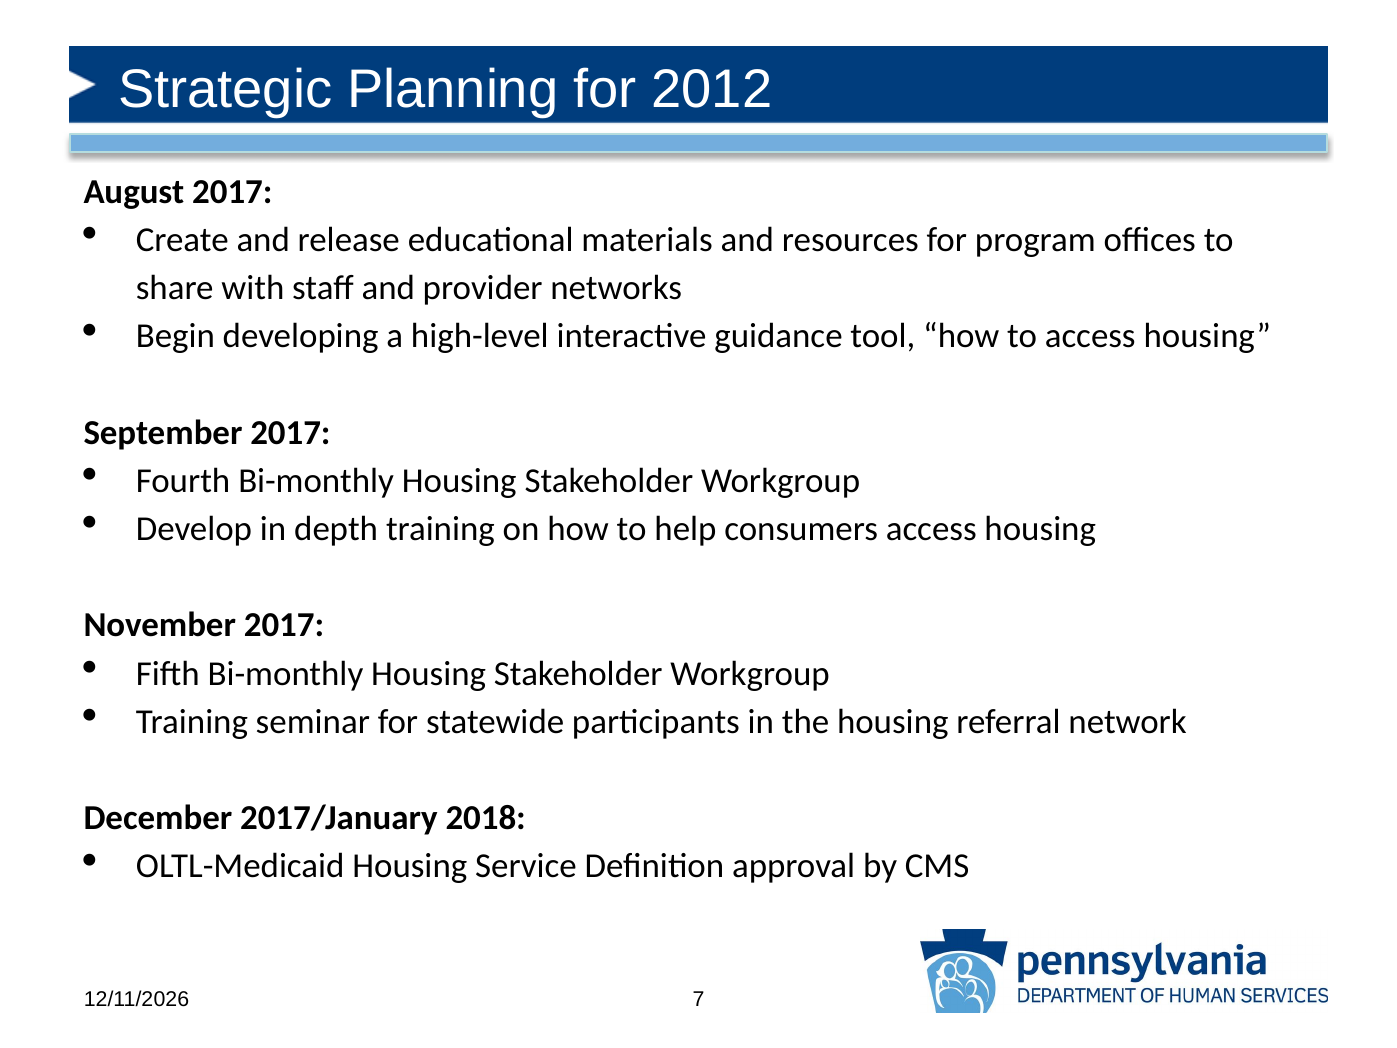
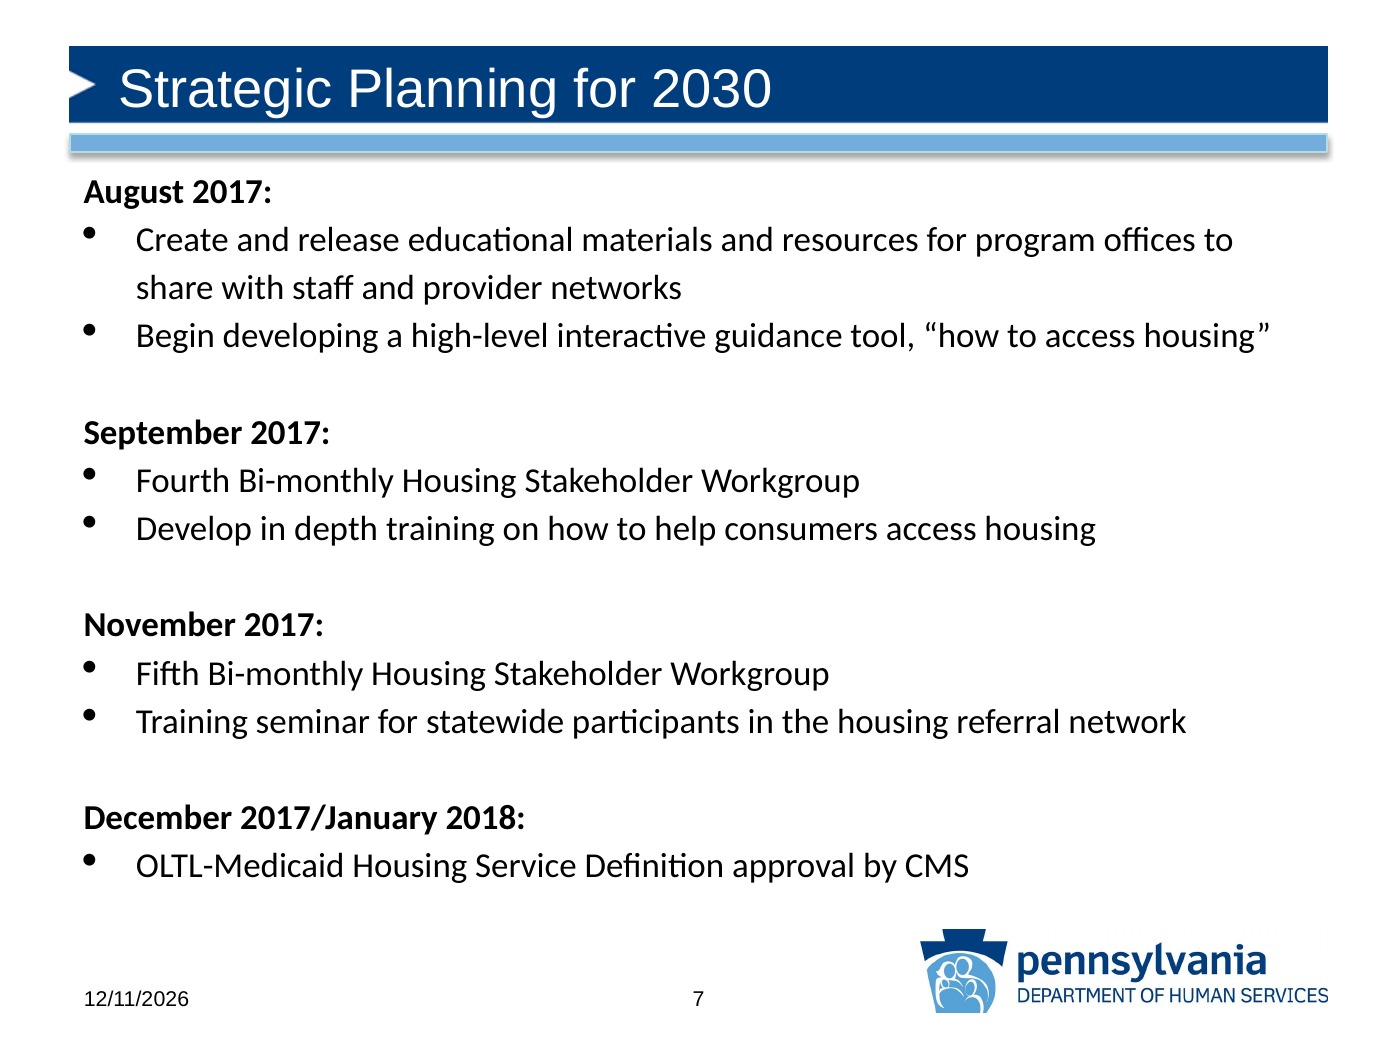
2012: 2012 -> 2030
